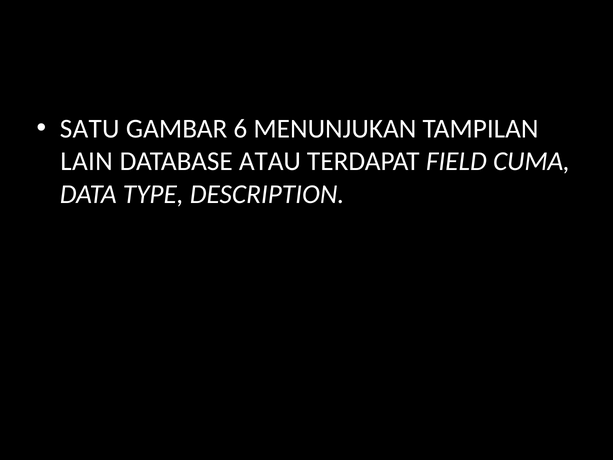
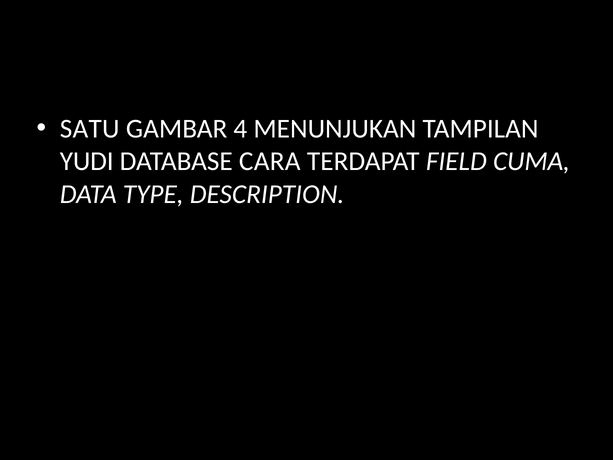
6: 6 -> 4
LAIN: LAIN -> YUDI
ATAU: ATAU -> CARA
